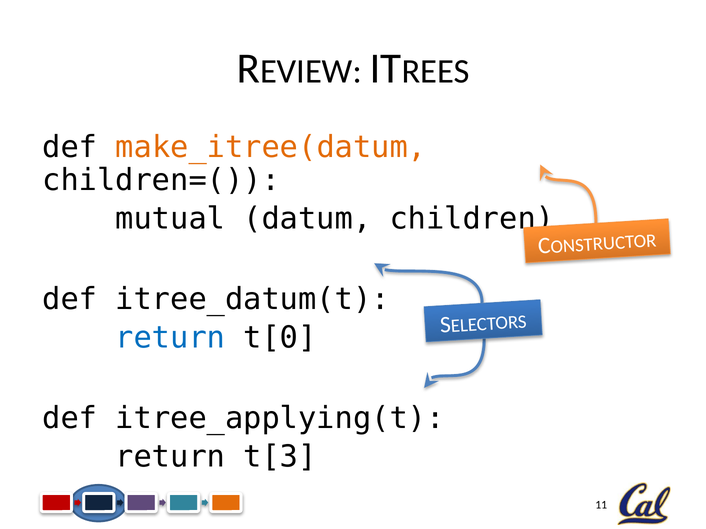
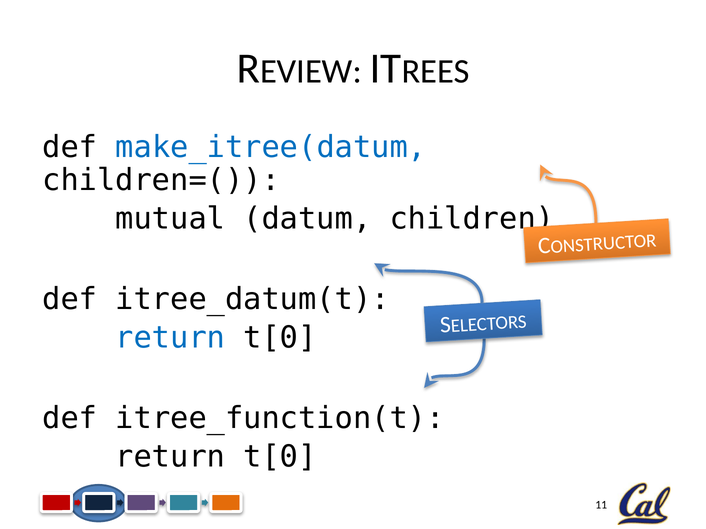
make_itree(datum colour: orange -> blue
itree_applying(t: itree_applying(t -> itree_function(t
t[3 at (280, 457): t[3 -> t[0
